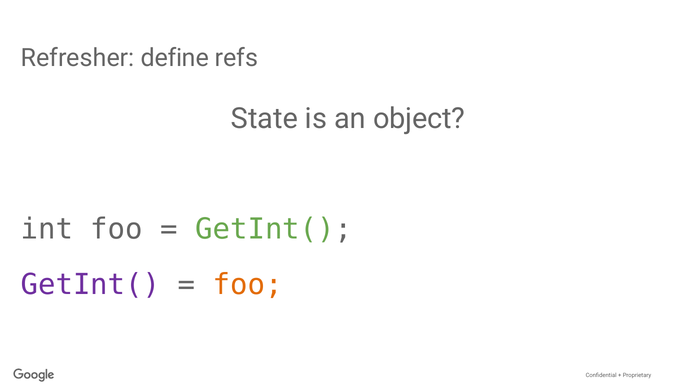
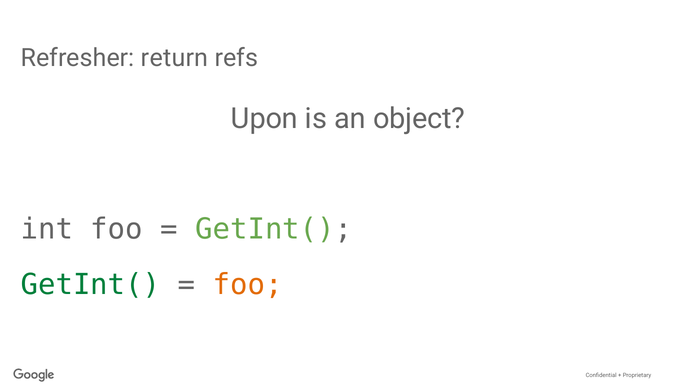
define: define -> return
State: State -> Upon
GetInt( at (91, 285) colour: purple -> green
